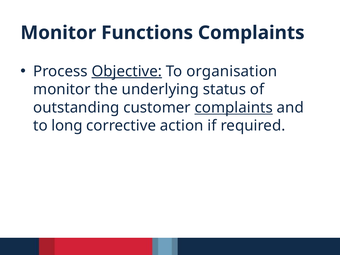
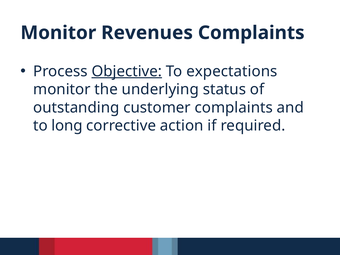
Functions: Functions -> Revenues
organisation: organisation -> expectations
complaints at (234, 108) underline: present -> none
